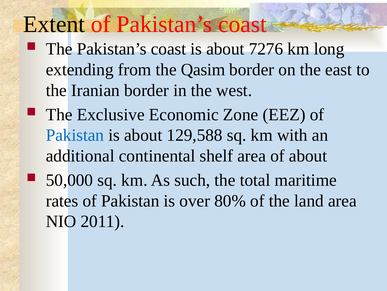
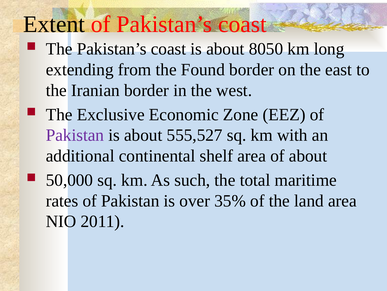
7276: 7276 -> 8050
Qasim: Qasim -> Found
Pakistan at (75, 135) colour: blue -> purple
129,588: 129,588 -> 555,527
80%: 80% -> 35%
